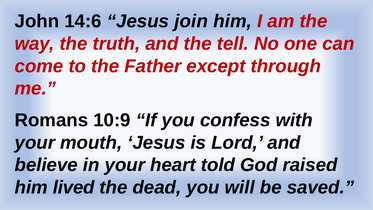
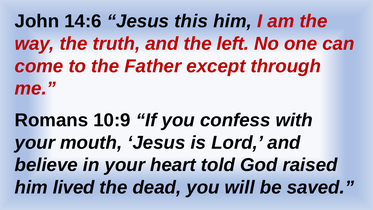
join: join -> this
tell: tell -> left
